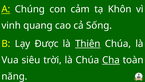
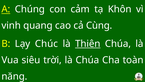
Sống: Sống -> Cùng
Được: Được -> Chúc
Cha underline: present -> none
